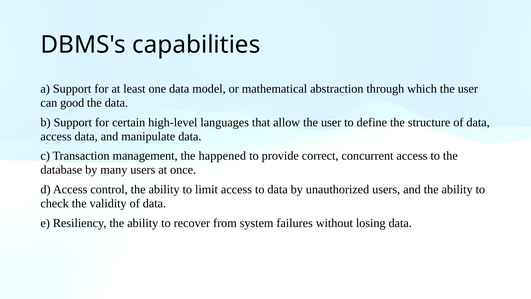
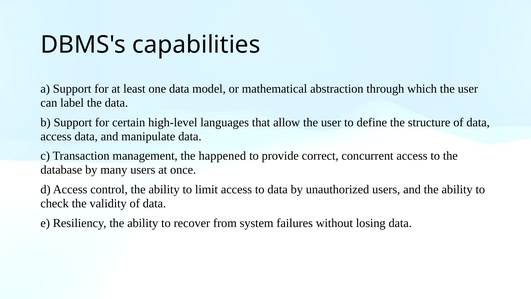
good: good -> label
